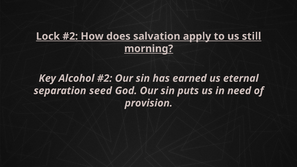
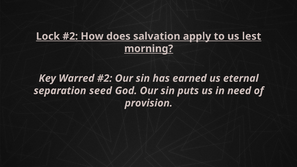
still: still -> lest
Alcohol: Alcohol -> Warred
